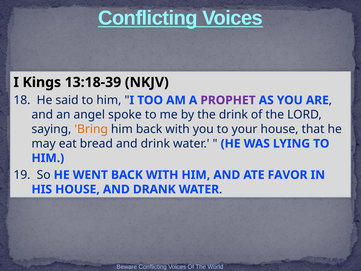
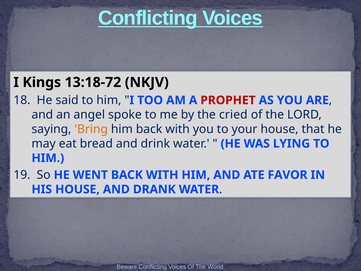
13:18-39: 13:18-39 -> 13:18-72
PROPHET colour: purple -> red
the drink: drink -> cried
